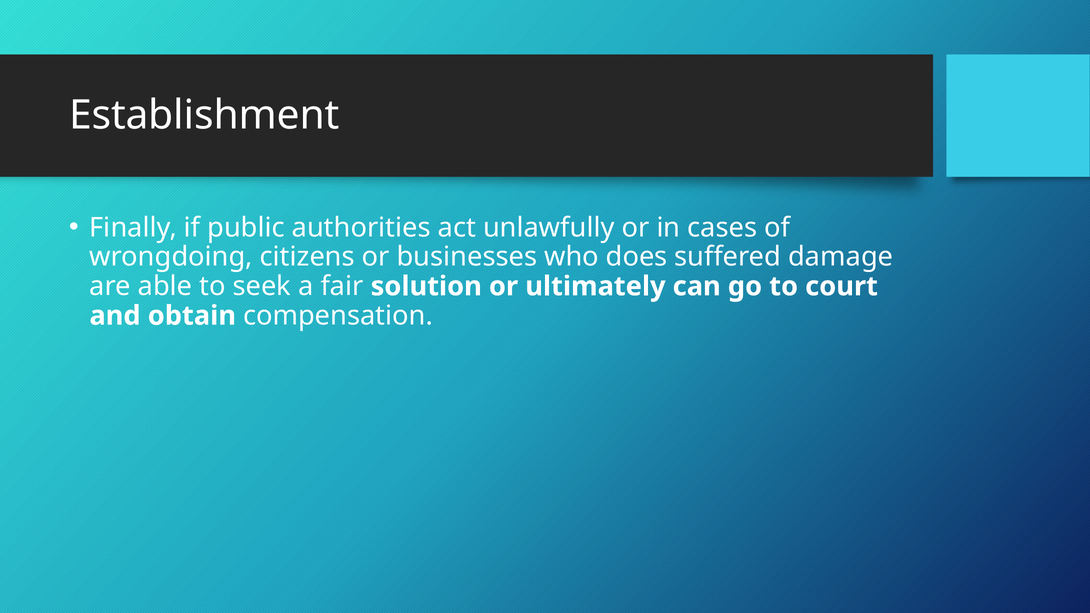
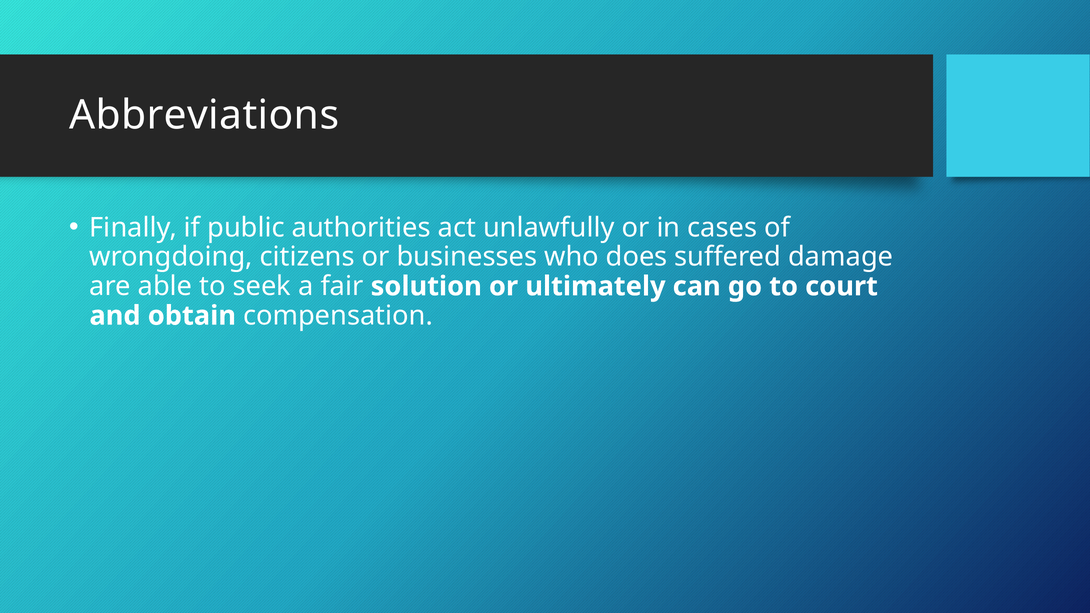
Establishment: Establishment -> Abbreviations
